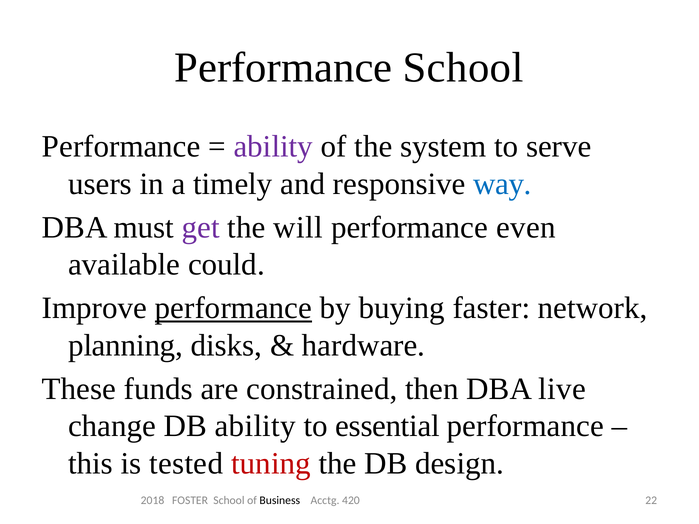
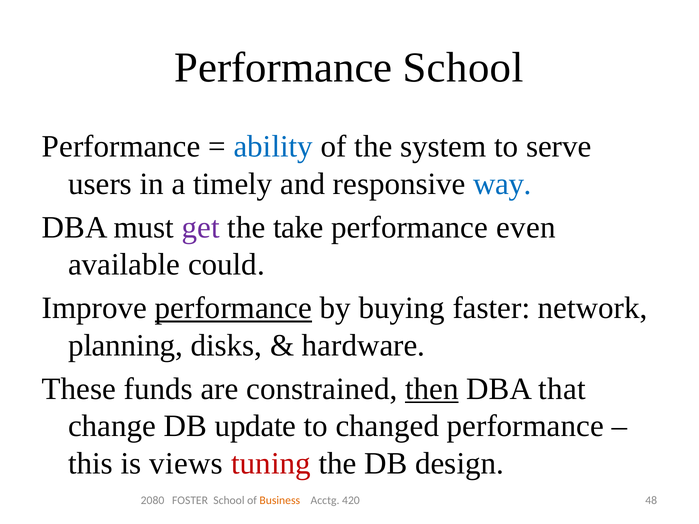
ability at (273, 147) colour: purple -> blue
will: will -> take
then underline: none -> present
live: live -> that
DB ability: ability -> update
essential: essential -> changed
tested: tested -> views
2018: 2018 -> 2080
Business colour: black -> orange
22: 22 -> 48
